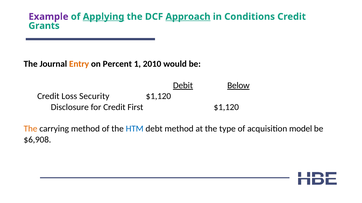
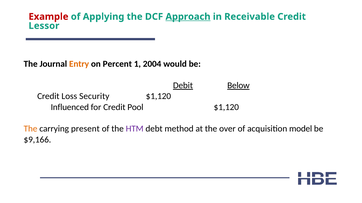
Example colour: purple -> red
Applying underline: present -> none
Conditions: Conditions -> Receivable
Grants: Grants -> Lessor
2010: 2010 -> 2004
Disclosure: Disclosure -> Influenced
First: First -> Pool
carrying method: method -> present
HTM colour: blue -> purple
type: type -> over
$6,908: $6,908 -> $9,166
